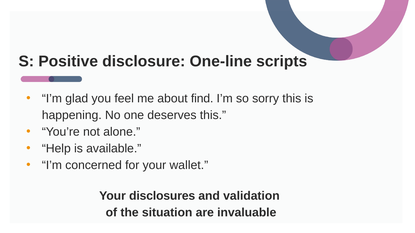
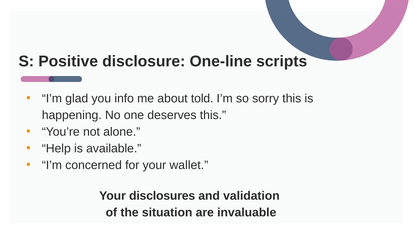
feel: feel -> info
find: find -> told
